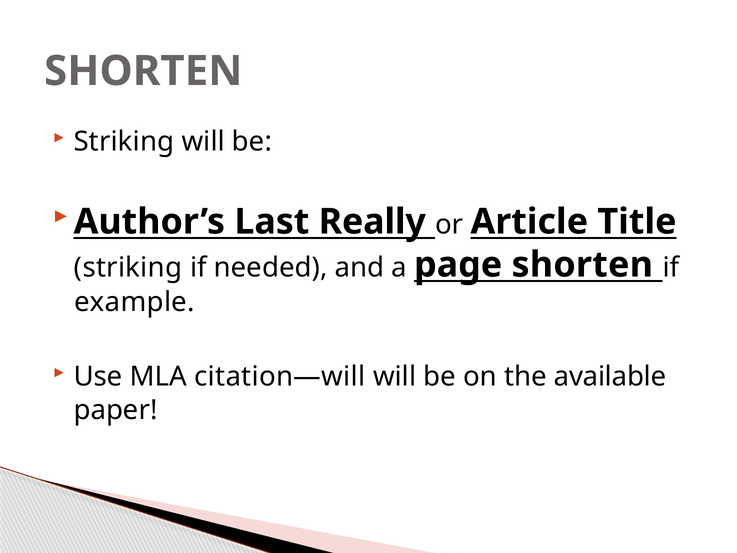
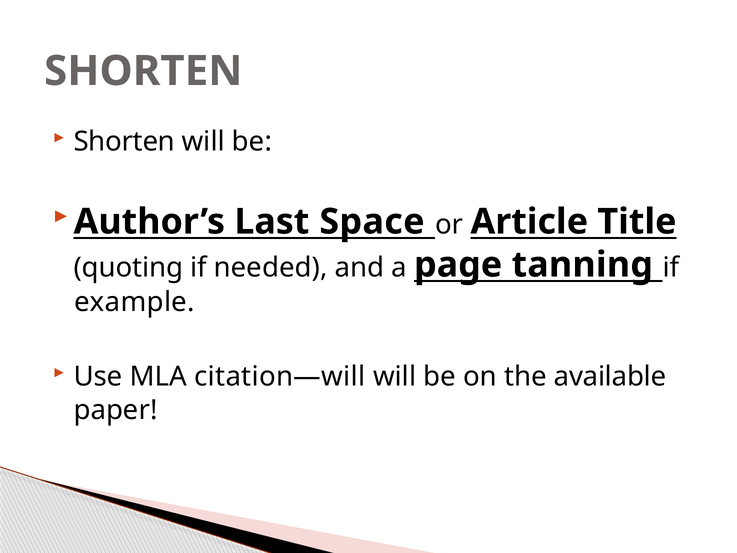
Striking at (124, 142): Striking -> Shorten
Really: Really -> Space
striking at (128, 267): striking -> quoting
page shorten: shorten -> tanning
